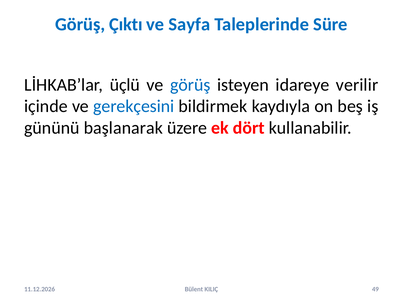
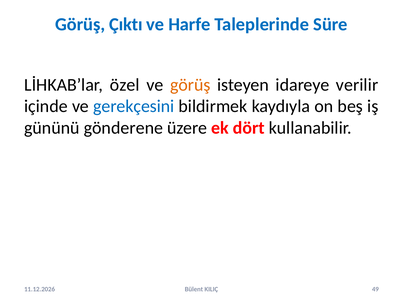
Sayfa: Sayfa -> Harfe
üçlü: üçlü -> özel
görüş at (190, 85) colour: blue -> orange
başlanarak: başlanarak -> gönderene
